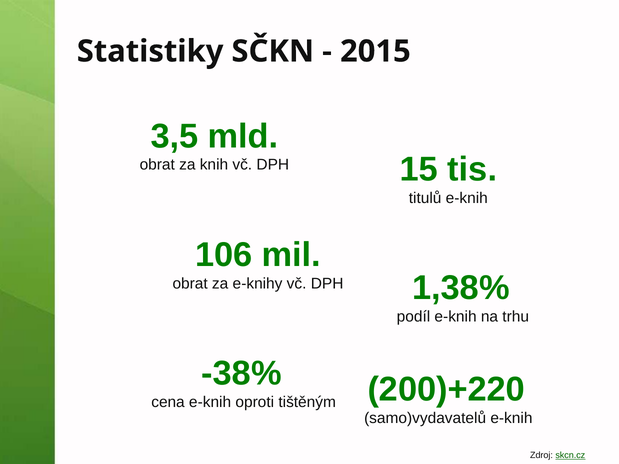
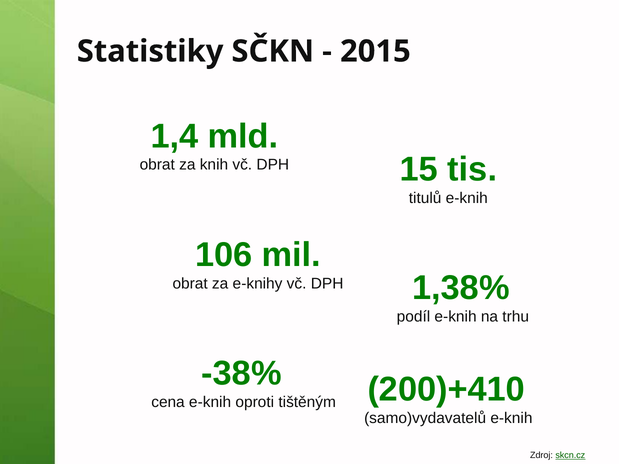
3,5: 3,5 -> 1,4
200)+220: 200)+220 -> 200)+410
